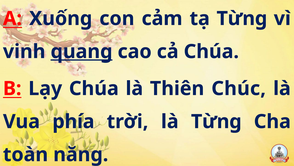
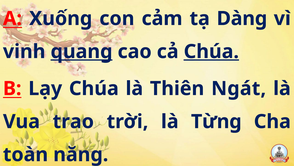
tạ Từng: Từng -> Dàng
Chúa at (211, 51) underline: none -> present
Chúc: Chúc -> Ngát
phía: phía -> trao
